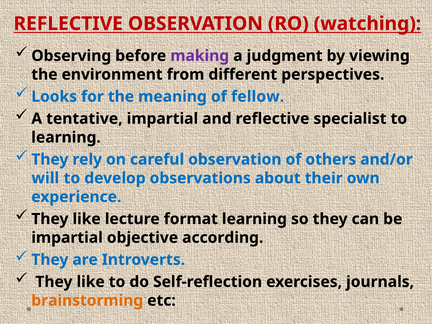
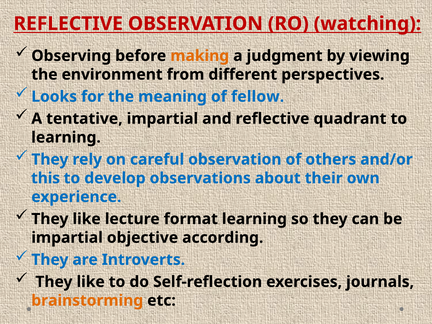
making colour: purple -> orange
specialist: specialist -> quadrant
will: will -> this
